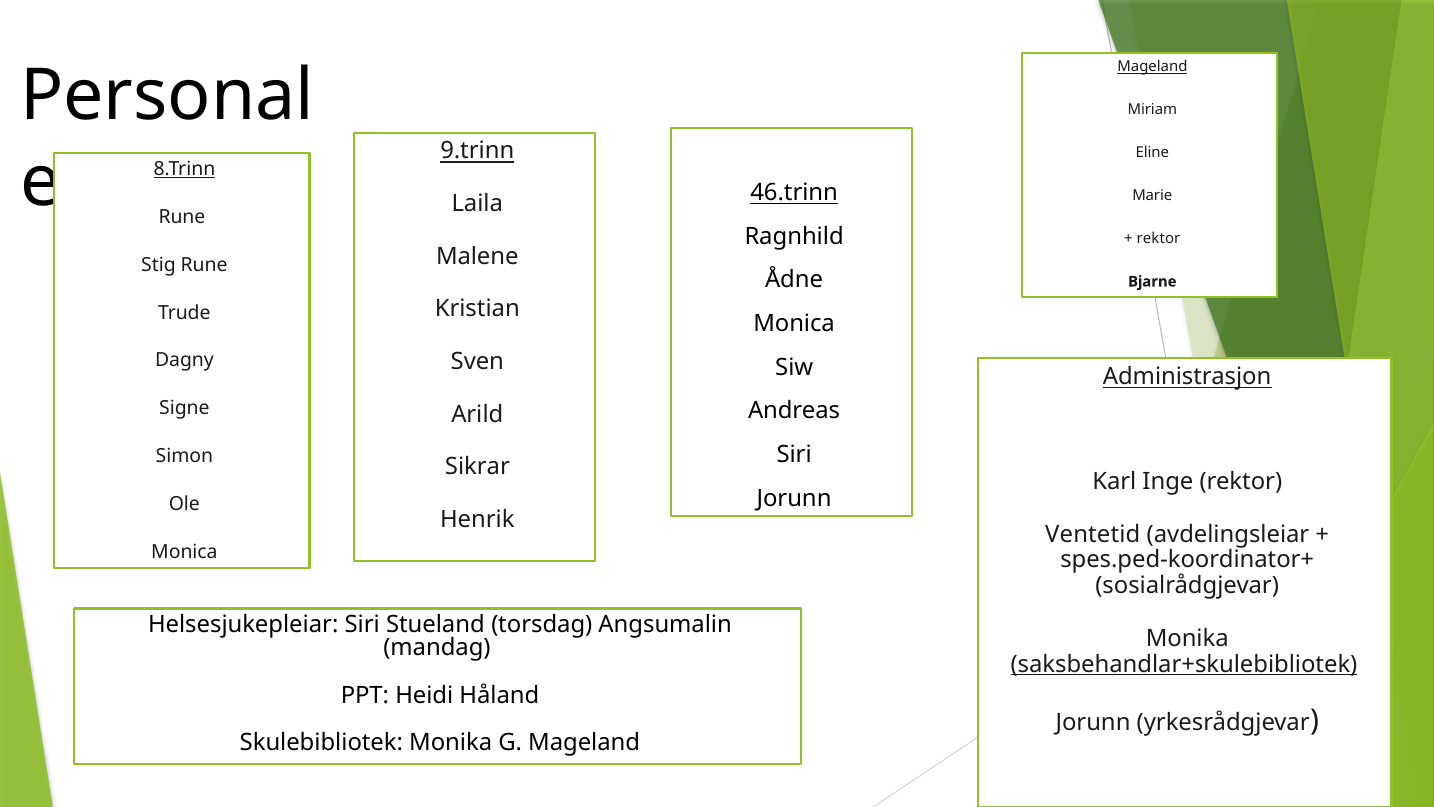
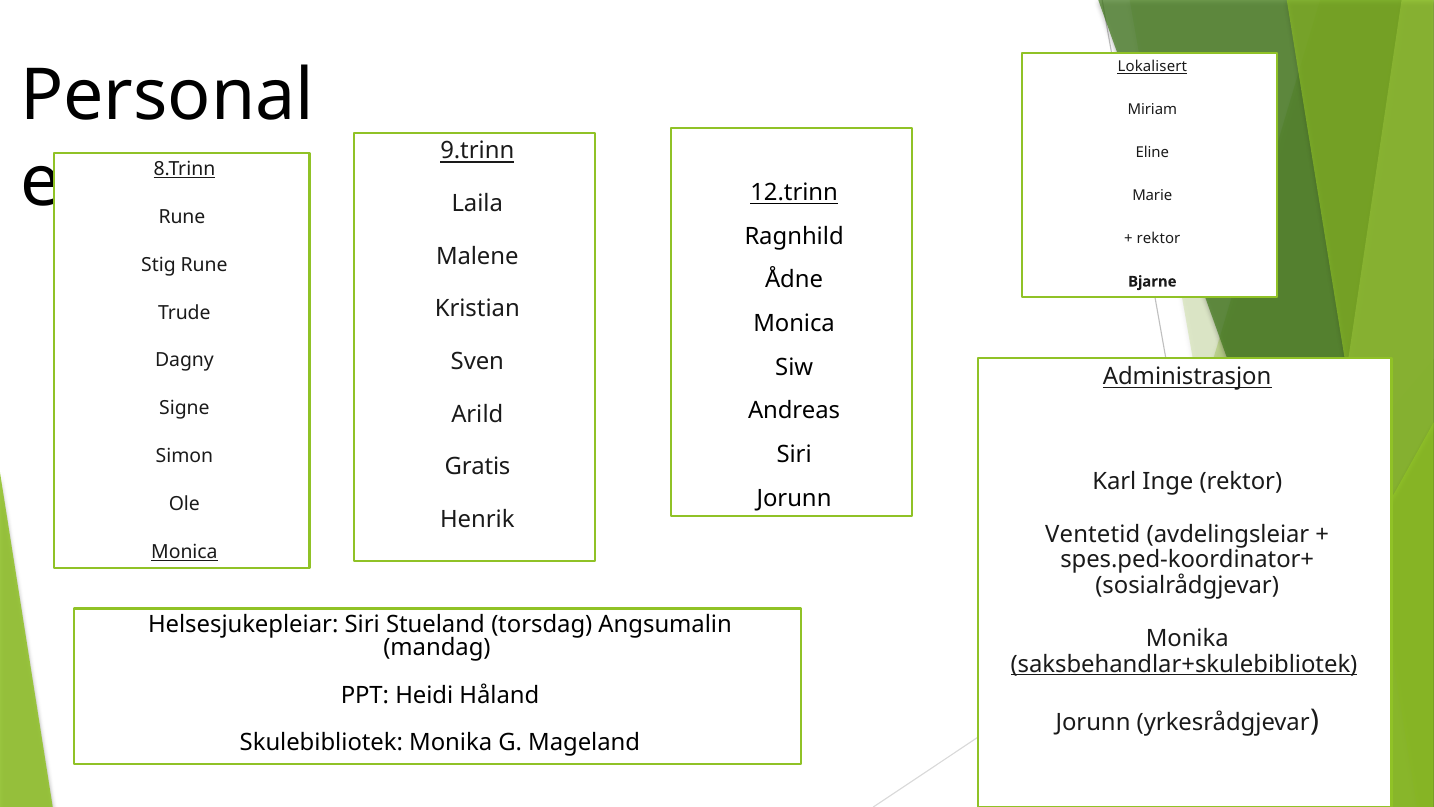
Mageland at (1152, 66): Mageland -> Lokalisert
46.trinn: 46.trinn -> 12.trinn
Sikrar: Sikrar -> Gratis
Monica at (184, 552) underline: none -> present
